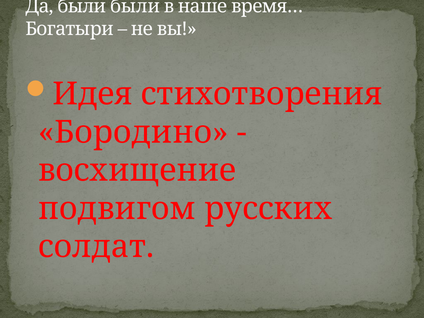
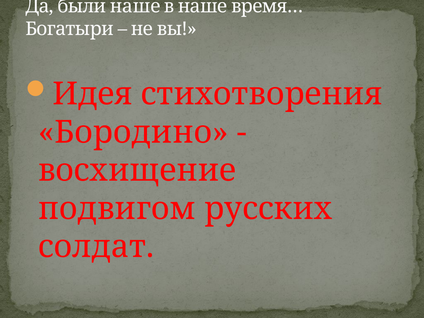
были были: были -> наше
